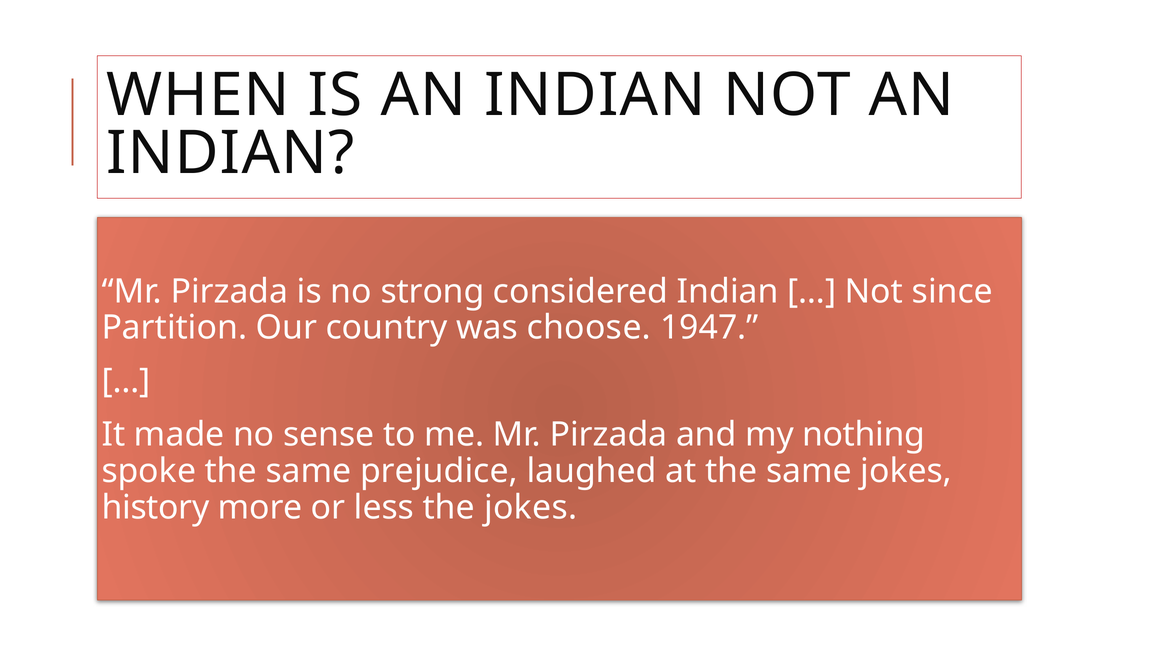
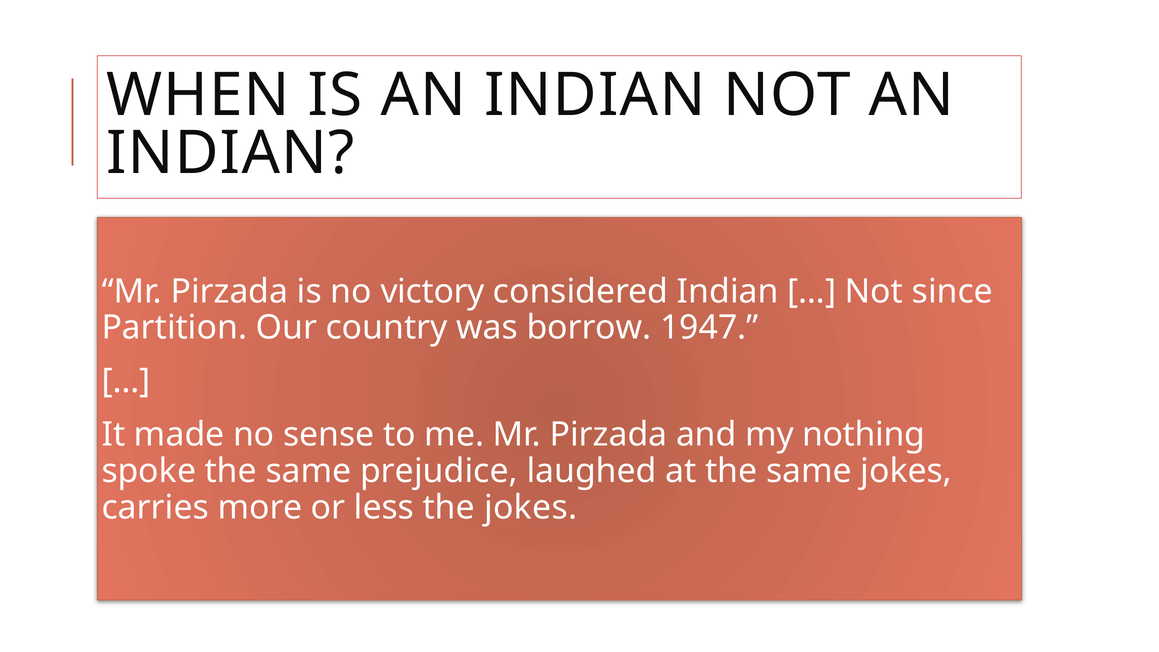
strong: strong -> victory
choose: choose -> borrow
history: history -> carries
